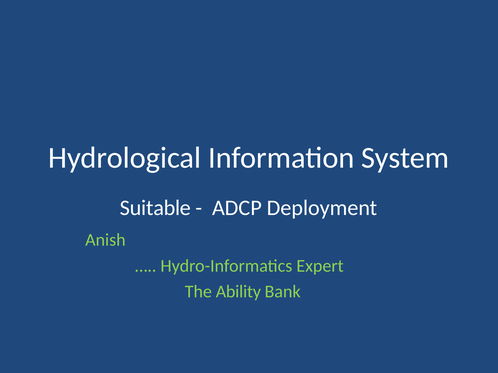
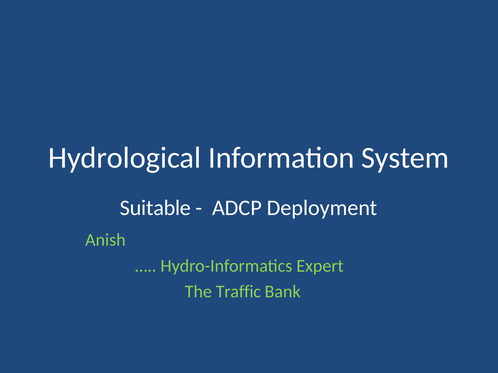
Ability: Ability -> Traffic
